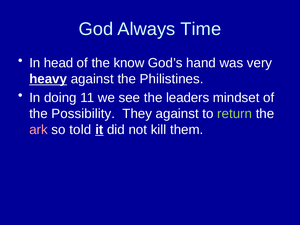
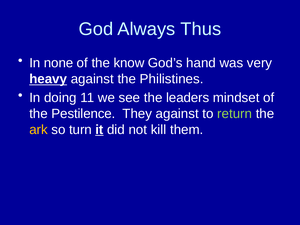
Time: Time -> Thus
head: head -> none
Possibility: Possibility -> Pestilence
ark colour: pink -> yellow
told: told -> turn
